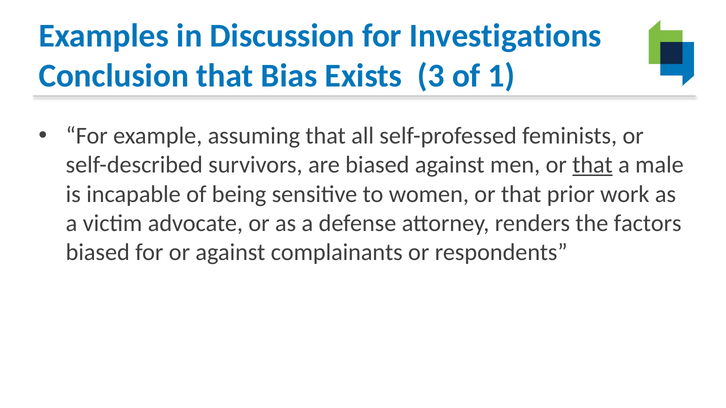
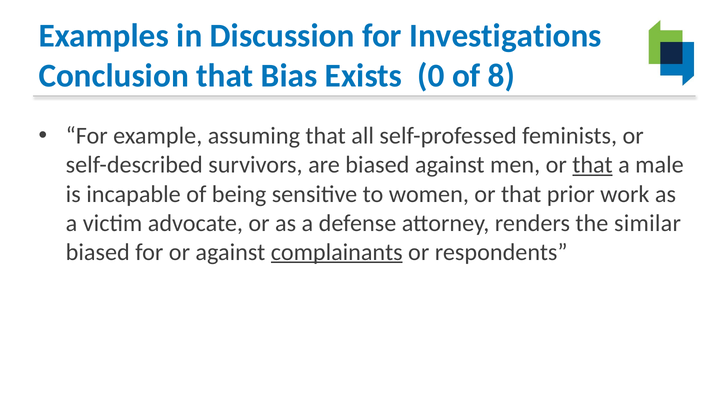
3: 3 -> 0
1: 1 -> 8
factors: factors -> similar
complainants underline: none -> present
